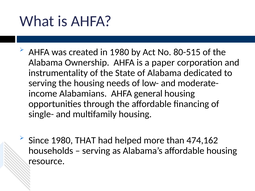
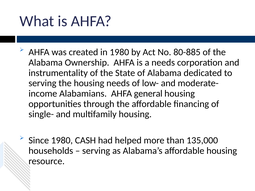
80-515: 80-515 -> 80-885
a paper: paper -> needs
THAT: THAT -> CASH
474,162: 474,162 -> 135,000
